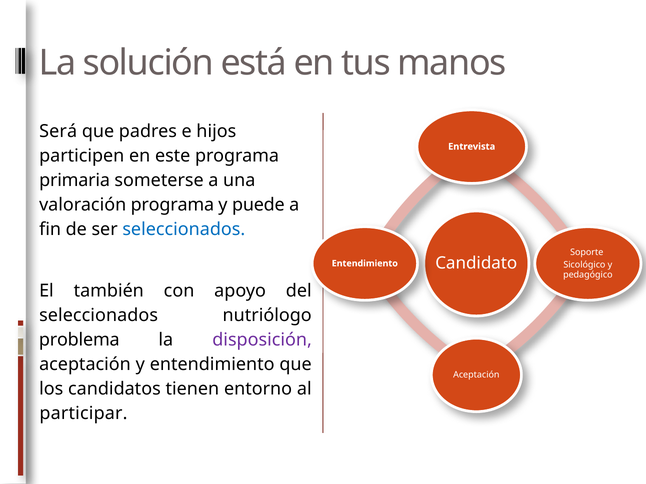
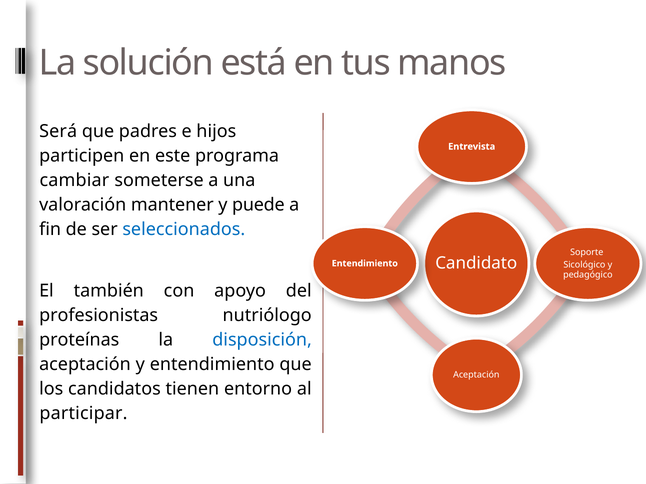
primaria: primaria -> cambiar
valoración programa: programa -> mantener
seleccionados at (99, 316): seleccionados -> profesionistas
problema: problema -> proteínas
disposición colour: purple -> blue
